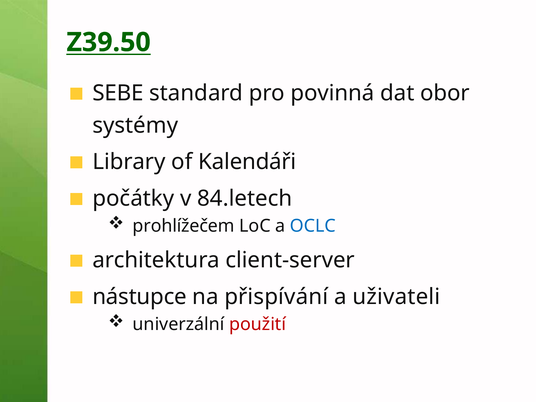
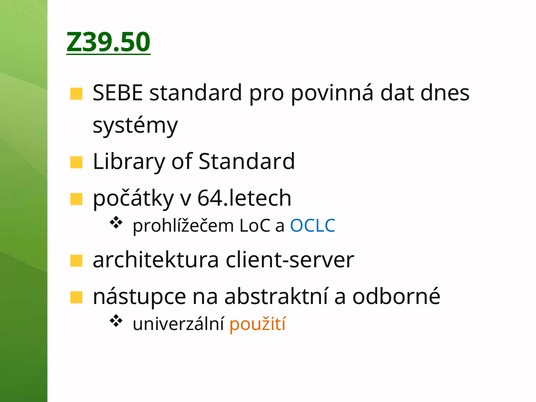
obor: obor -> dnes
of Kalendáři: Kalendáři -> Standard
84.letech: 84.letech -> 64.letech
přispívání: přispívání -> abstraktní
uživateli: uživateli -> odborné
použití colour: red -> orange
